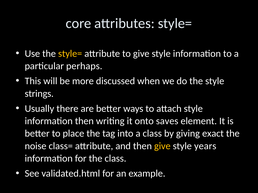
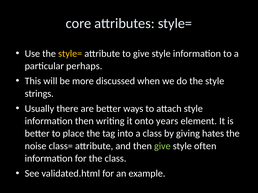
saves: saves -> years
exact: exact -> hates
give at (162, 146) colour: yellow -> light green
years: years -> often
